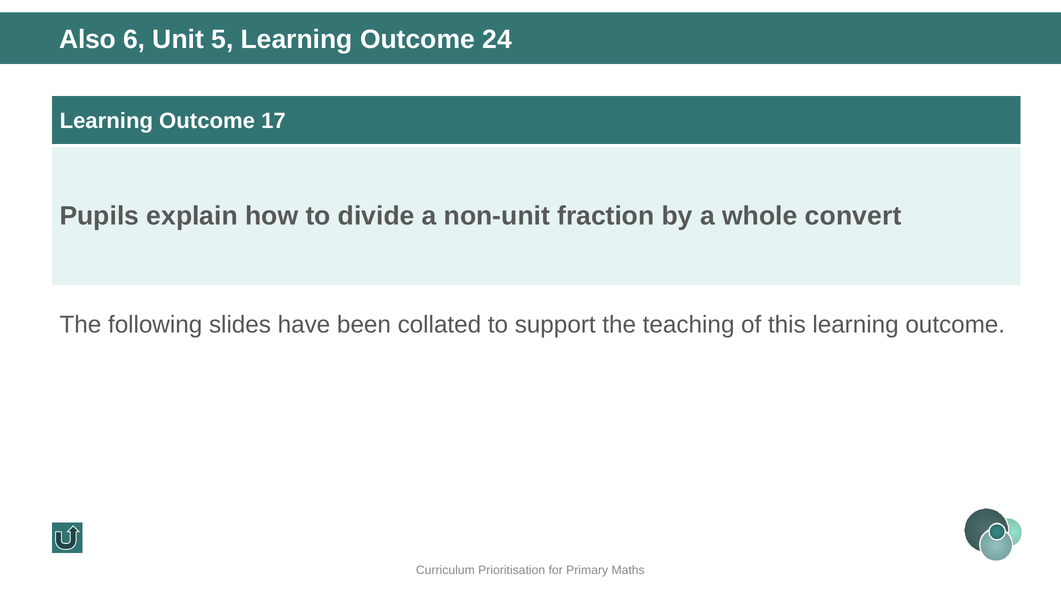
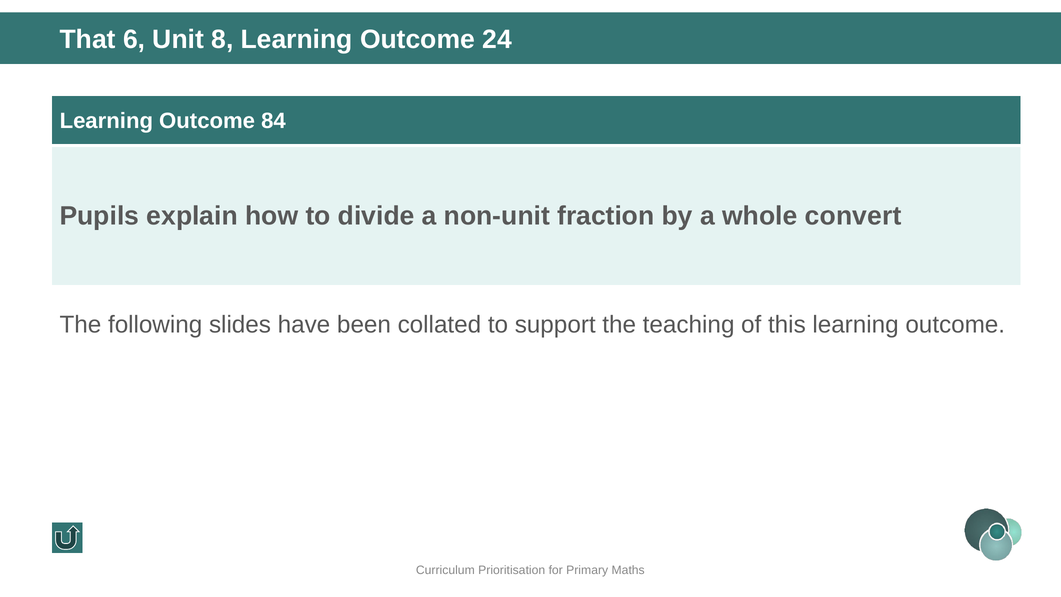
Also: Also -> That
5: 5 -> 8
17: 17 -> 84
